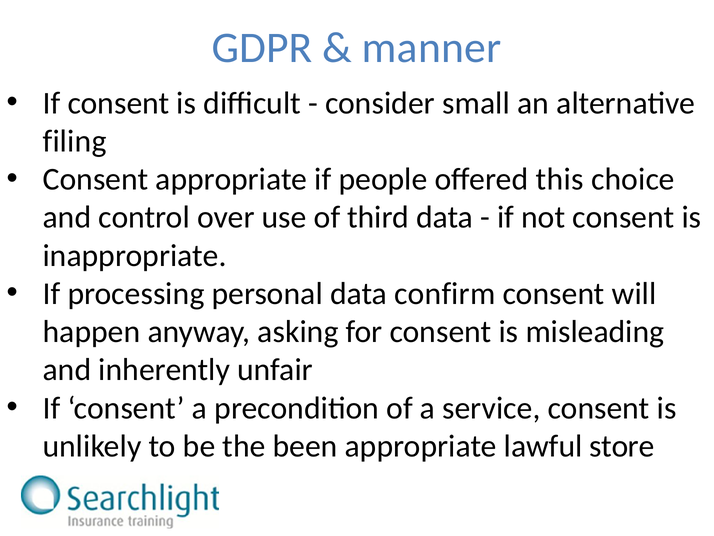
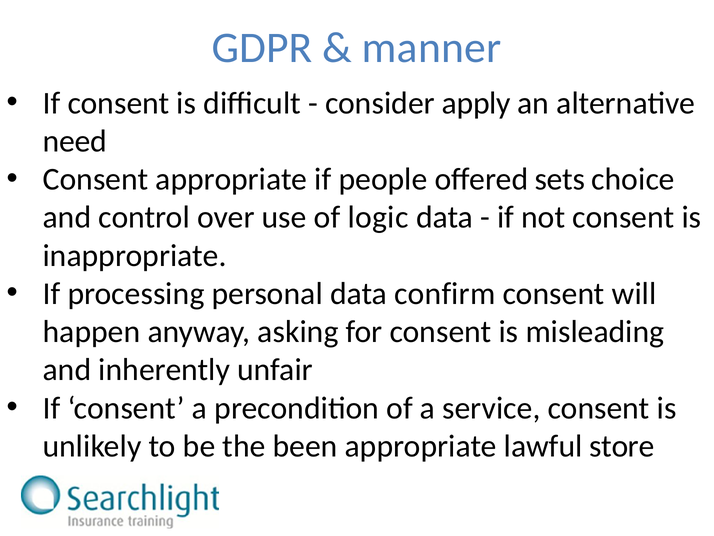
small: small -> apply
filing: filing -> need
this: this -> sets
third: third -> logic
